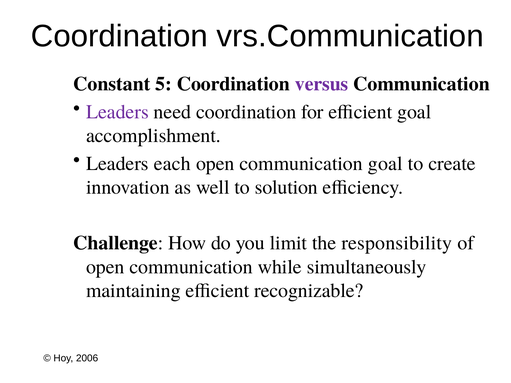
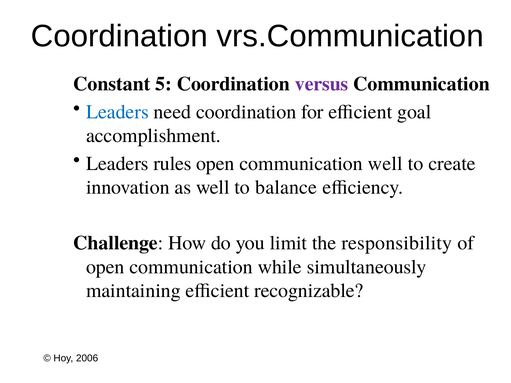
Leaders at (117, 112) colour: purple -> blue
each: each -> rules
communication goal: goal -> well
solution: solution -> balance
